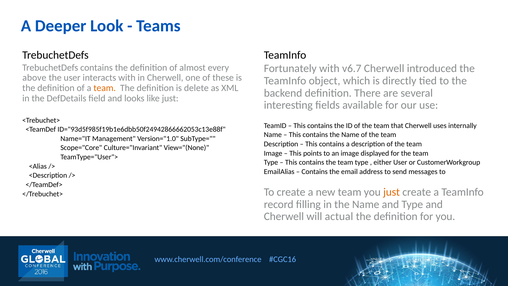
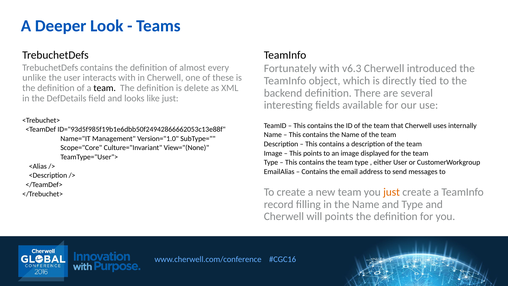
v6.7: v6.7 -> v6.3
above: above -> unlike
team at (105, 88) colour: orange -> black
will actual: actual -> points
